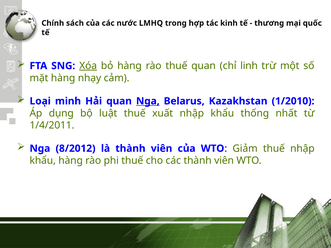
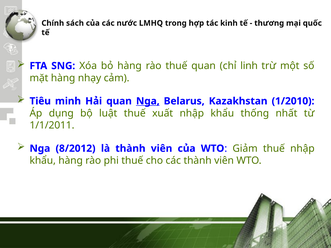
Xóa underline: present -> none
Loại: Loại -> Tiêu
1/4/2011: 1/4/2011 -> 1/1/2011
